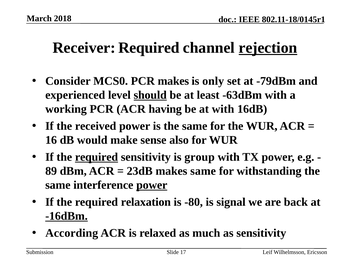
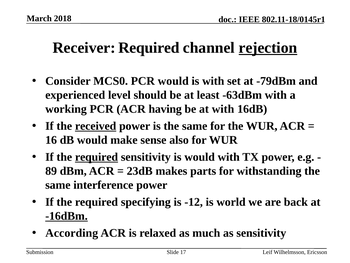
PCR makes: makes -> would
is only: only -> with
should underline: present -> none
received underline: none -> present
is group: group -> would
makes same: same -> parts
power at (152, 185) underline: present -> none
relaxation: relaxation -> specifying
-80: -80 -> -12
signal: signal -> world
